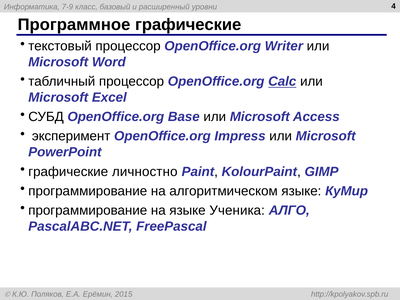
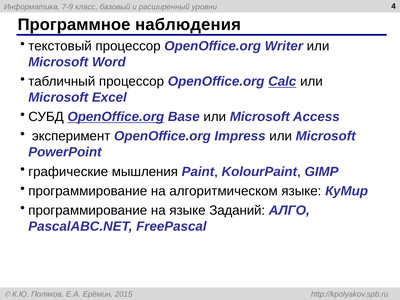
Программное графические: графические -> наблюдения
OpenOffice.org at (116, 117) underline: none -> present
личностно: личностно -> мышления
Ученика: Ученика -> Заданий
